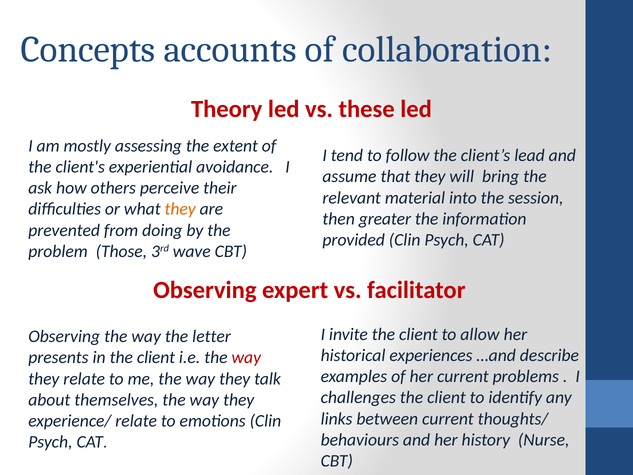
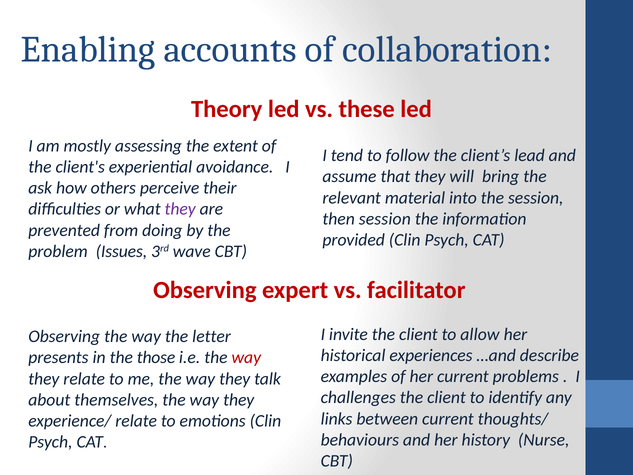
Concepts: Concepts -> Enabling
they at (180, 209) colour: orange -> purple
then greater: greater -> session
Those: Those -> Issues
in the client: client -> those
